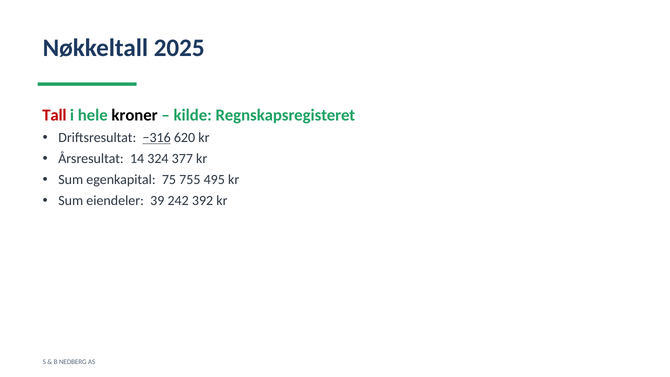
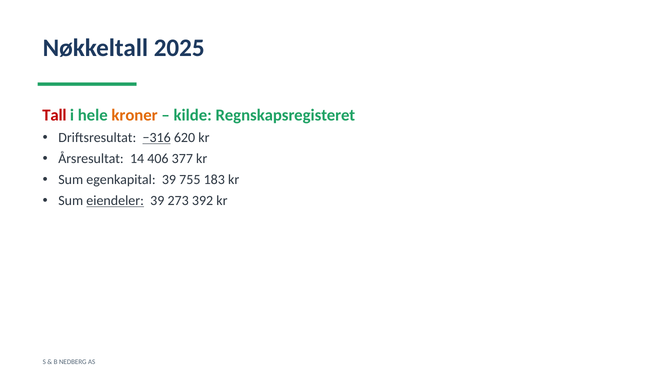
kroner colour: black -> orange
324: 324 -> 406
egenkapital 75: 75 -> 39
495: 495 -> 183
eiendeler underline: none -> present
242: 242 -> 273
